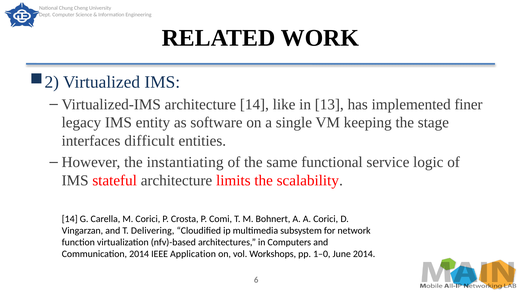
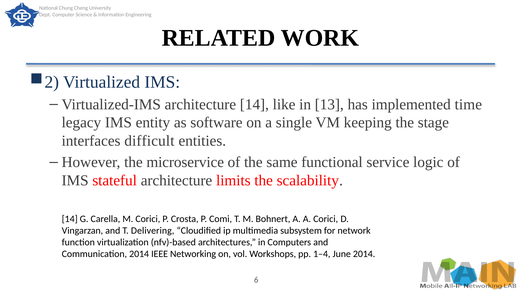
finer: finer -> time
instantiating: instantiating -> microservice
Application: Application -> Networking
1–0: 1–0 -> 1–4
